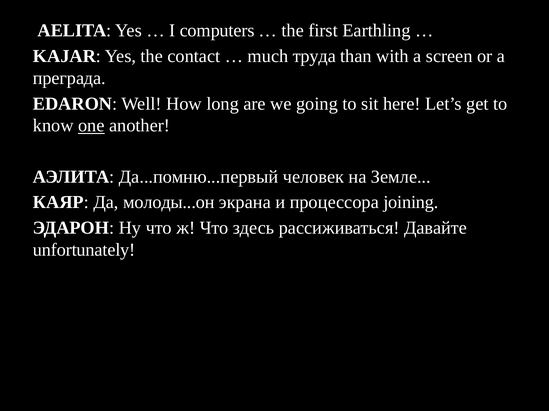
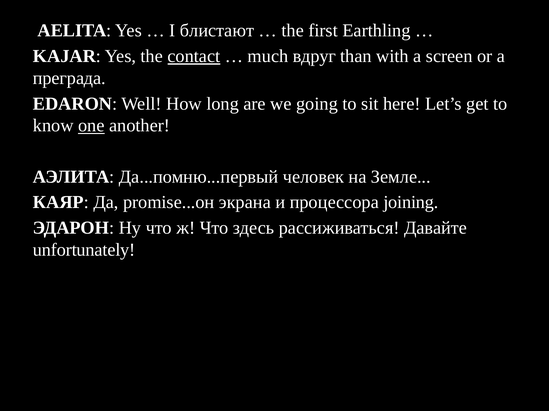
computers: computers -> блистают
contact underline: none -> present
труда: труда -> вдруг
молоды...он: молоды...он -> promise...он
